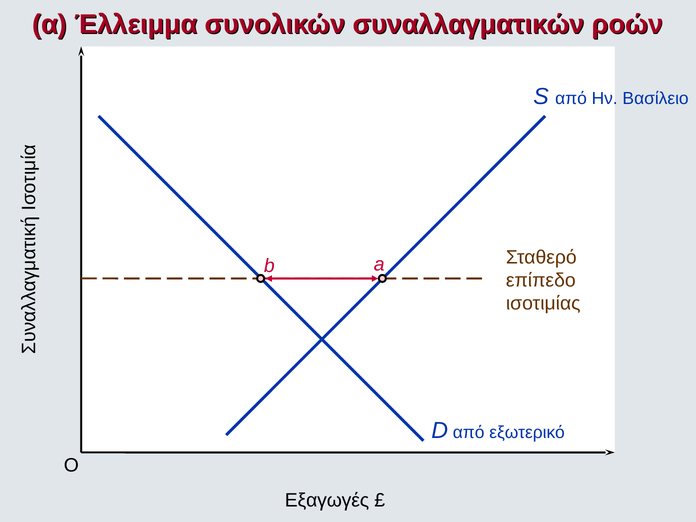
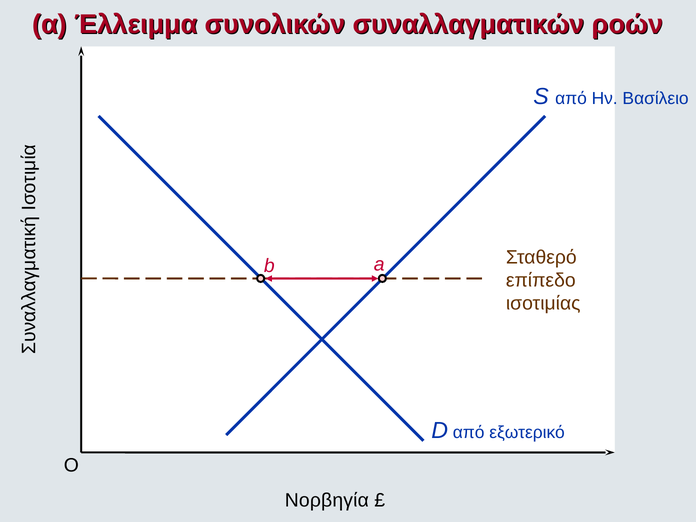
Εξαγωγές: Εξαγωγές -> Νορβηγία
